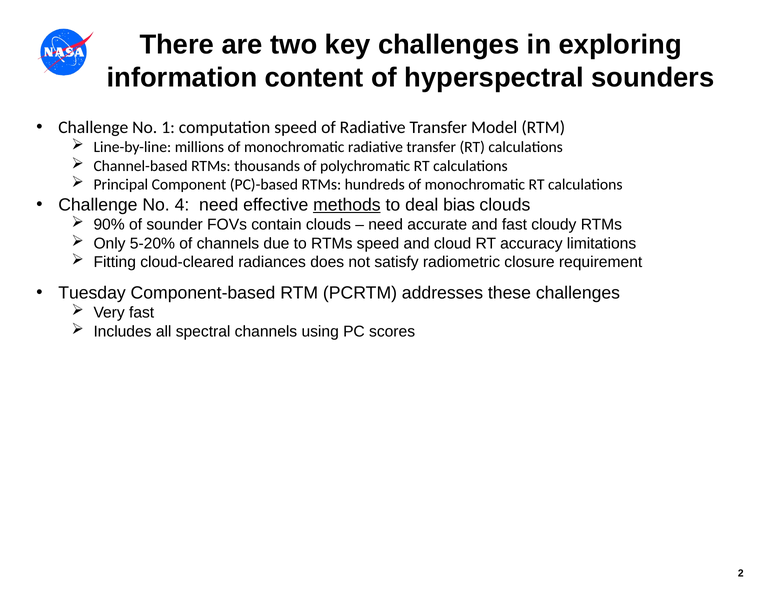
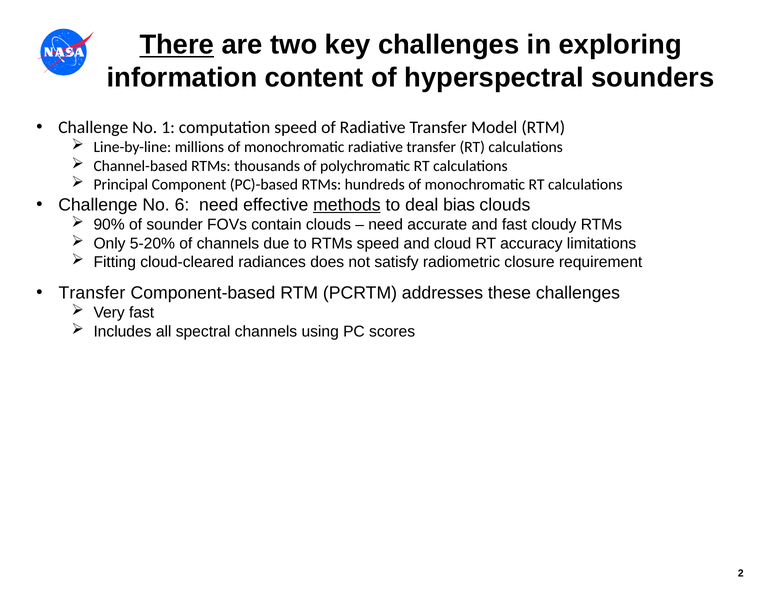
There underline: none -> present
4: 4 -> 6
Tuesday at (92, 293): Tuesday -> Transfer
